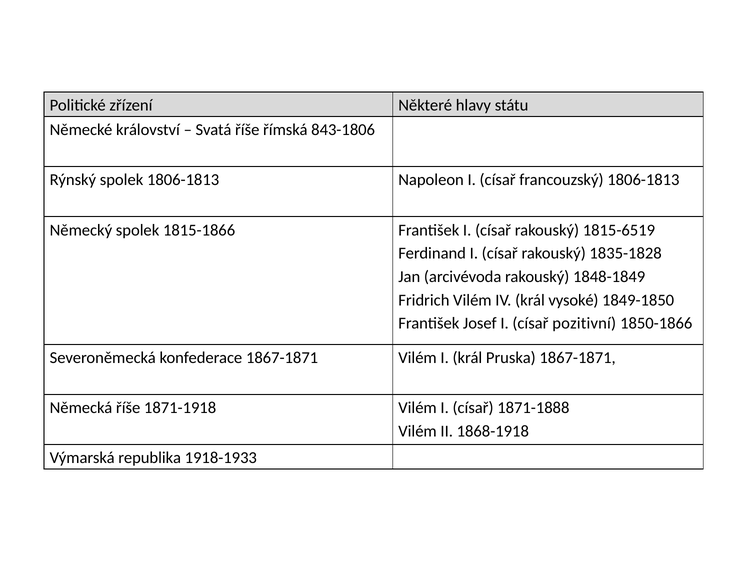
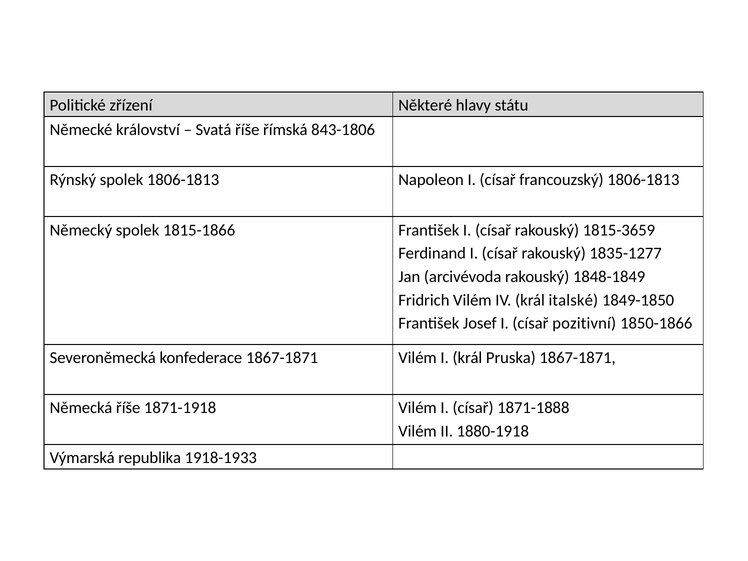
1815-6519: 1815-6519 -> 1815-3659
1835-1828: 1835-1828 -> 1835-1277
vysoké: vysoké -> italské
1868-1918: 1868-1918 -> 1880-1918
